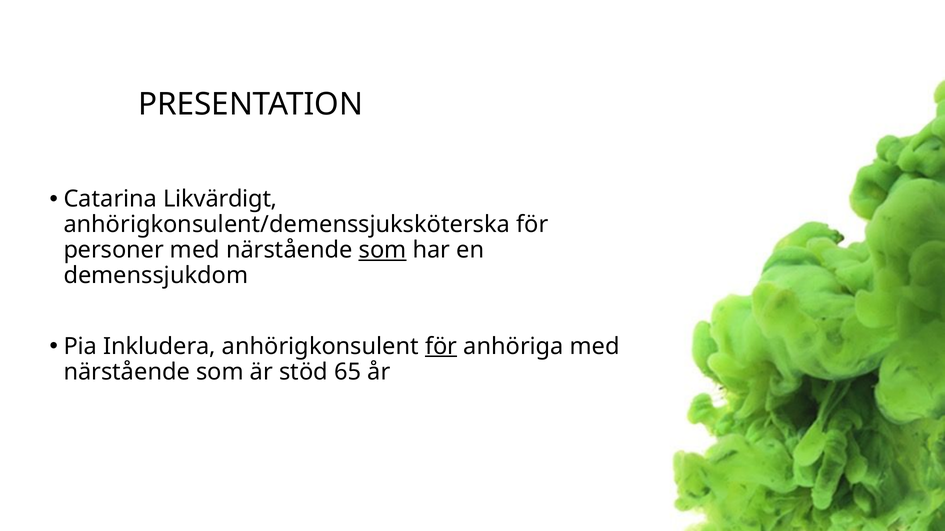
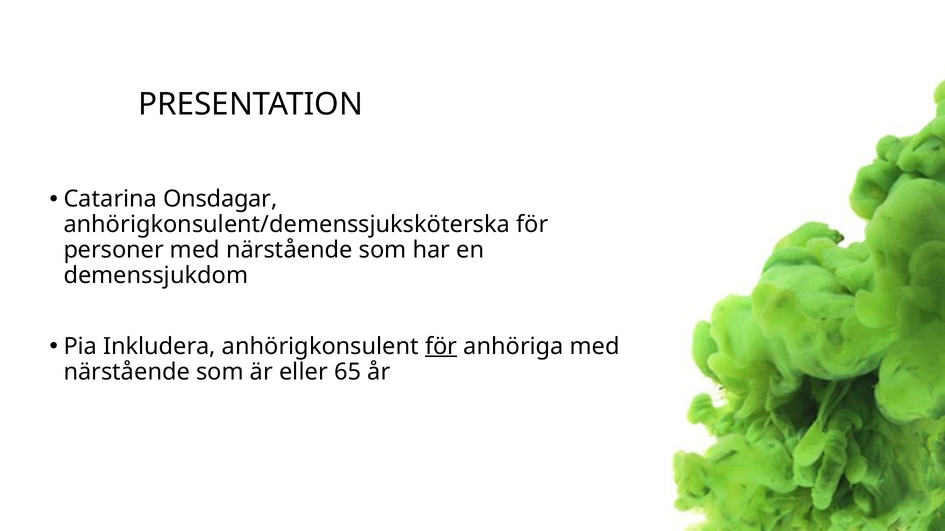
Likvärdigt: Likvärdigt -> Onsdagar
som at (383, 250) underline: present -> none
stöd: stöd -> eller
